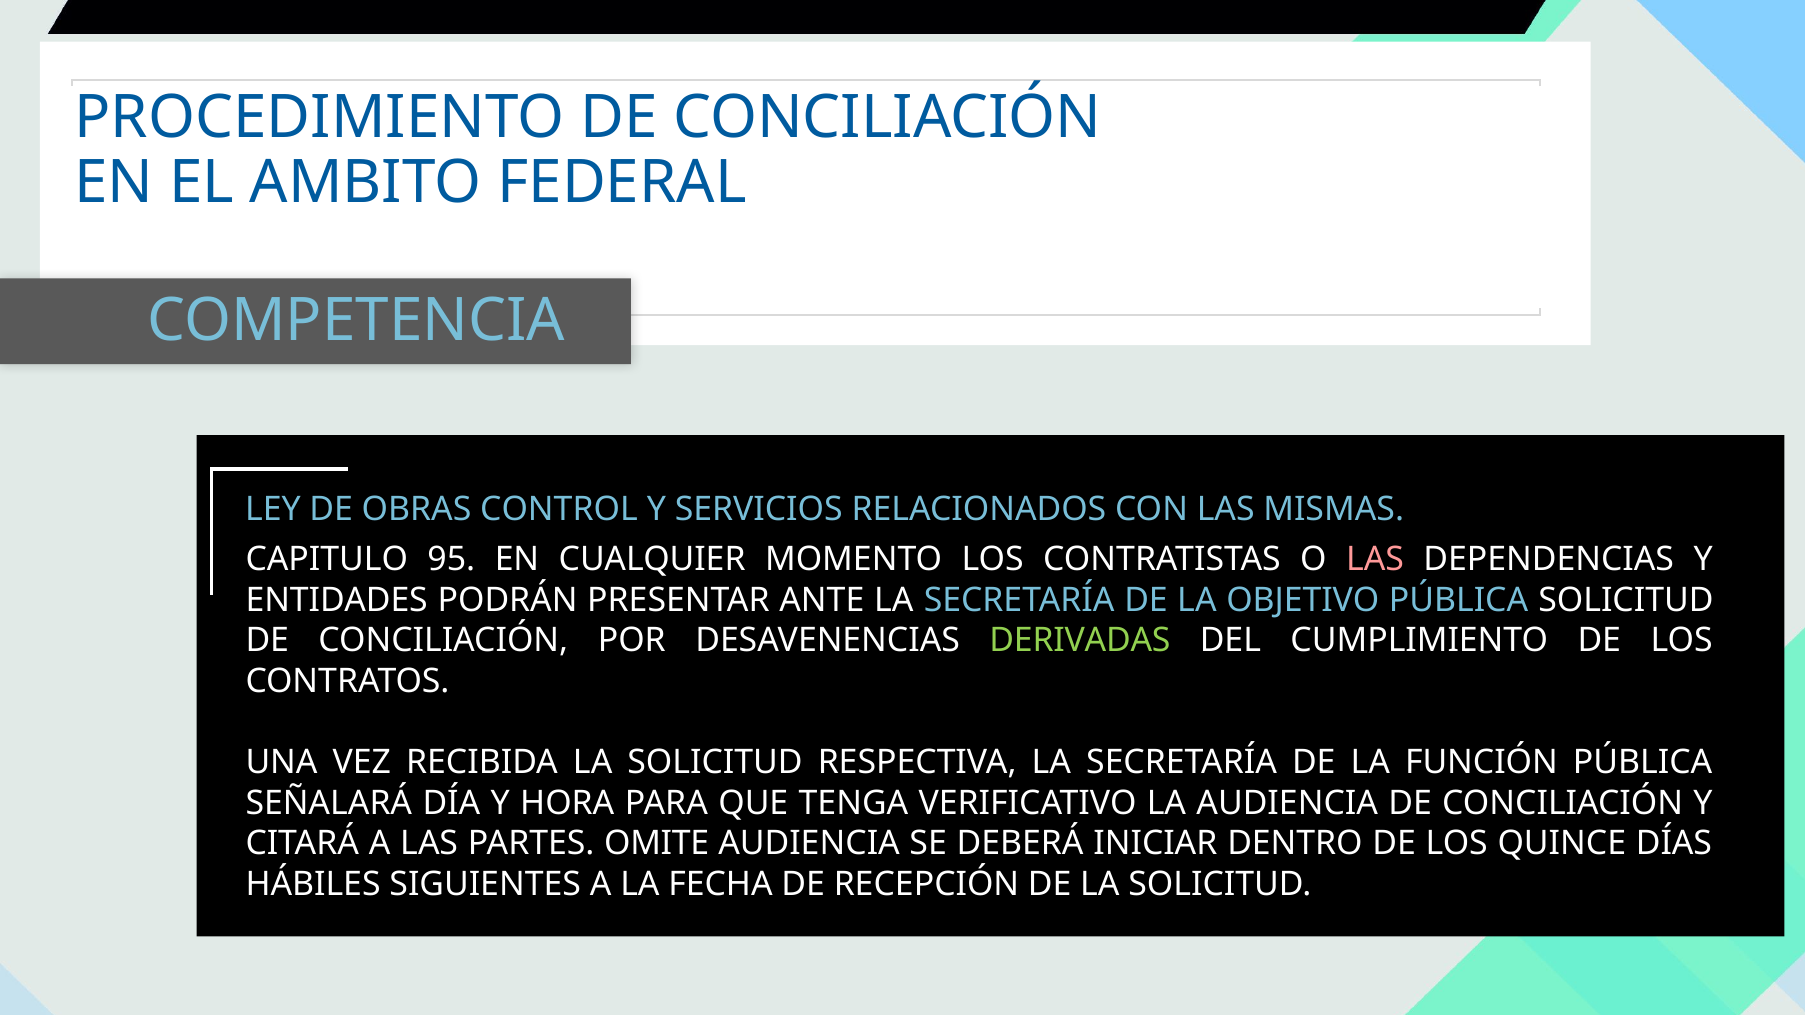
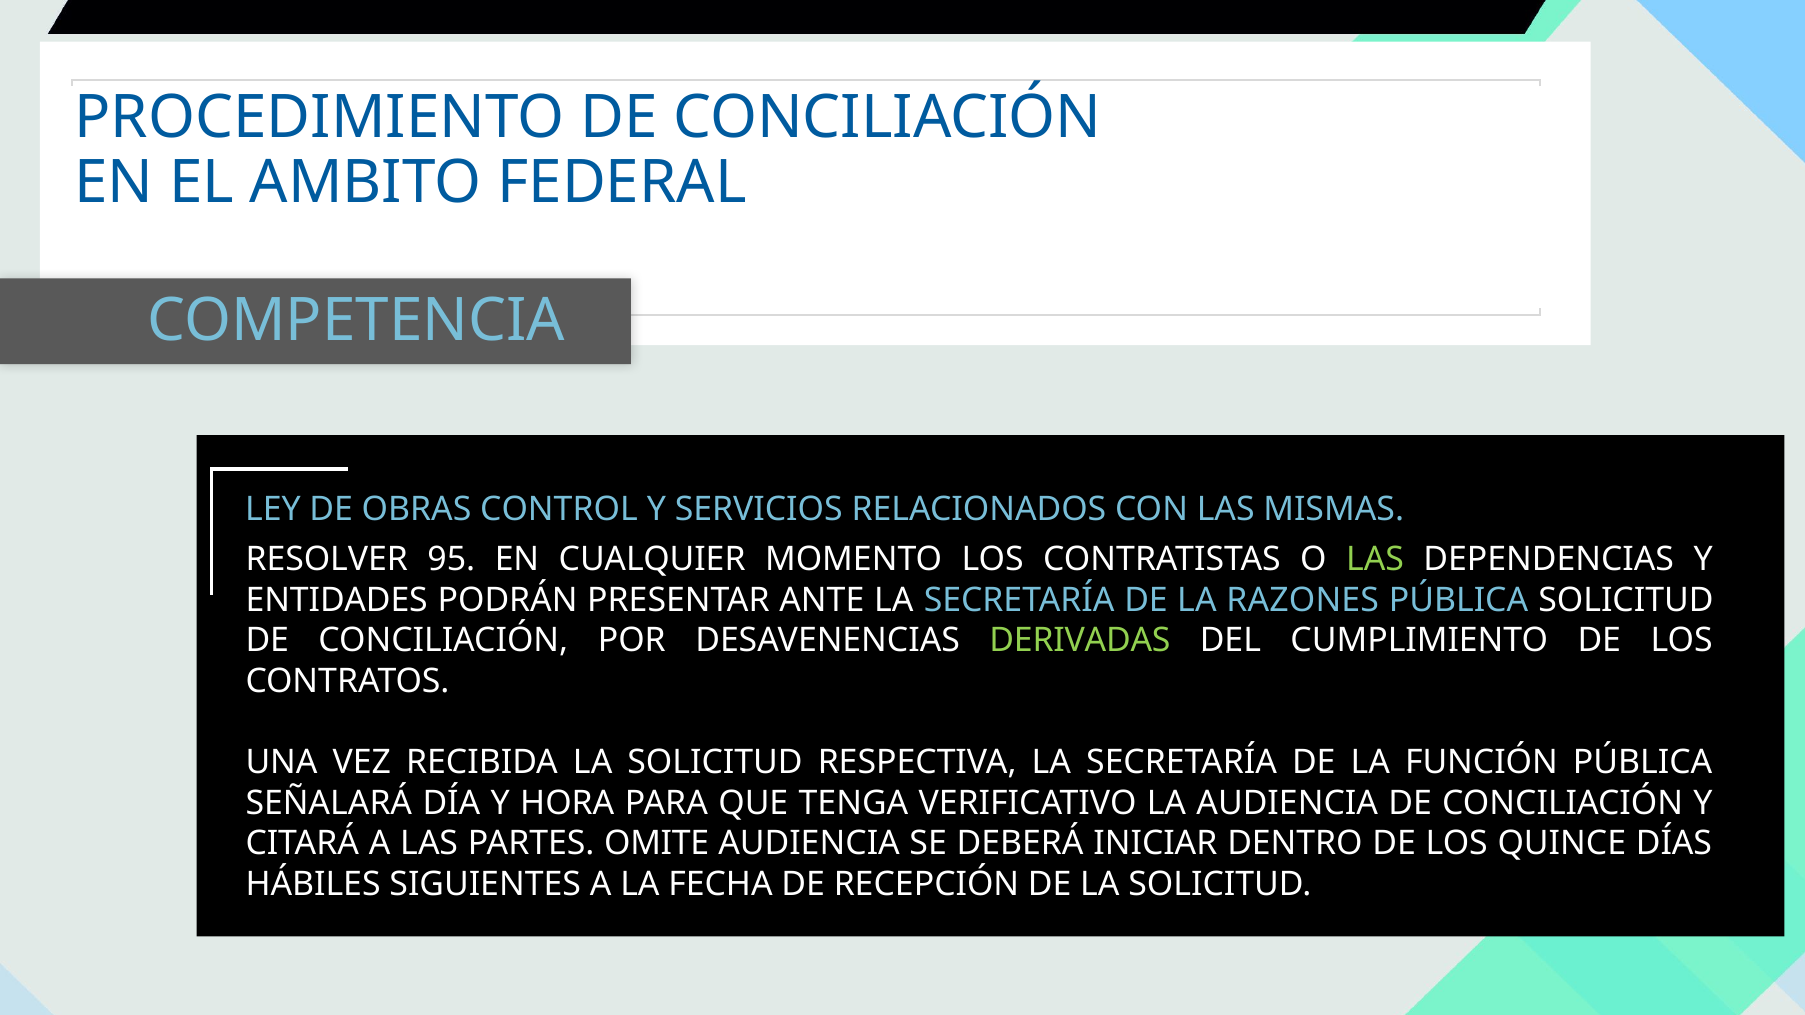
CAPITULO: CAPITULO -> RESOLVER
LAS at (1375, 560) colour: pink -> light green
OBJETIVO: OBJETIVO -> RAZONES
